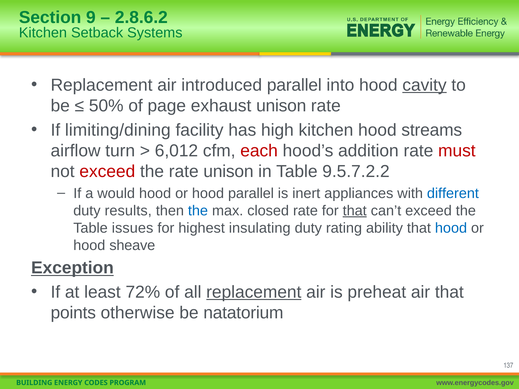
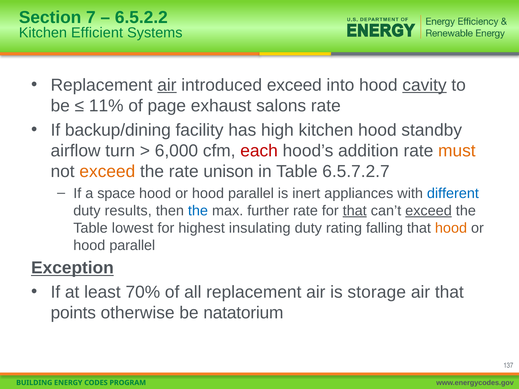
9: 9 -> 7
2.8.6.2: 2.8.6.2 -> 6.5.2.2
Setback: Setback -> Efficient
air at (167, 85) underline: none -> present
introduced parallel: parallel -> exceed
50%: 50% -> 11%
exhaust unison: unison -> salons
limiting/dining: limiting/dining -> backup/dining
streams: streams -> standby
6,012: 6,012 -> 6,000
must colour: red -> orange
exceed at (107, 172) colour: red -> orange
9.5.7.2.2: 9.5.7.2.2 -> 6.5.7.2.7
would: would -> space
closed: closed -> further
exceed at (429, 211) underline: none -> present
issues: issues -> lowest
ability: ability -> falling
hood at (451, 228) colour: blue -> orange
sheave at (132, 245): sheave -> parallel
72%: 72% -> 70%
replacement at (254, 292) underline: present -> none
preheat: preheat -> storage
